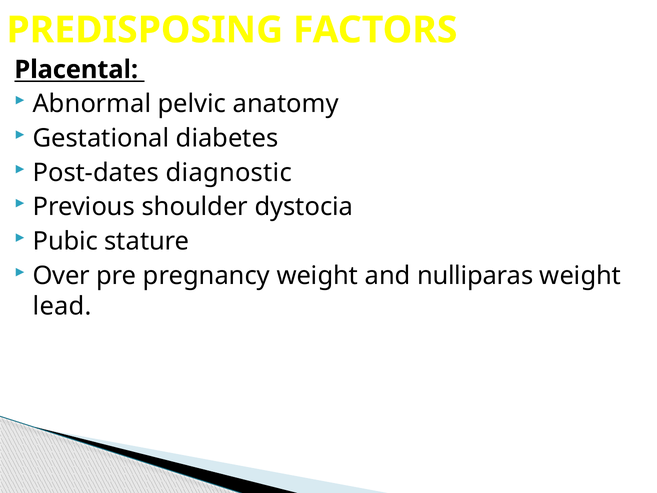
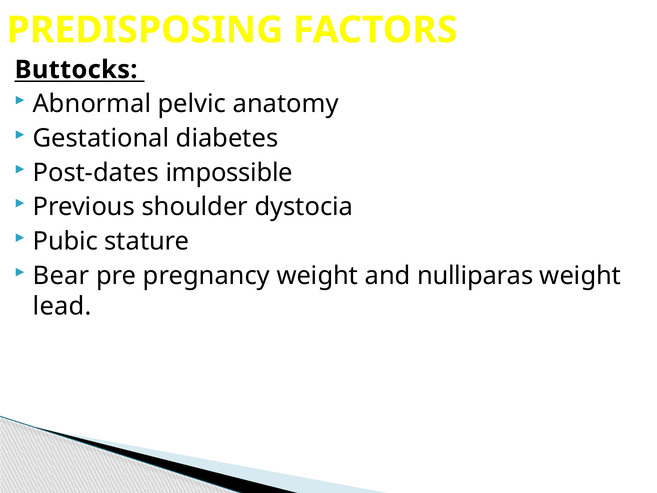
Placental: Placental -> Buttocks
diagnostic: diagnostic -> impossible
Over: Over -> Bear
